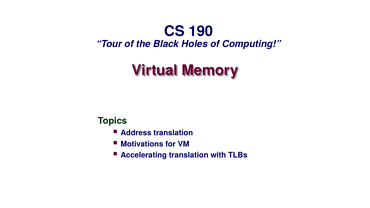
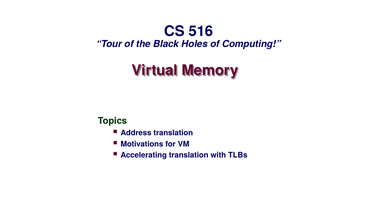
190: 190 -> 516
